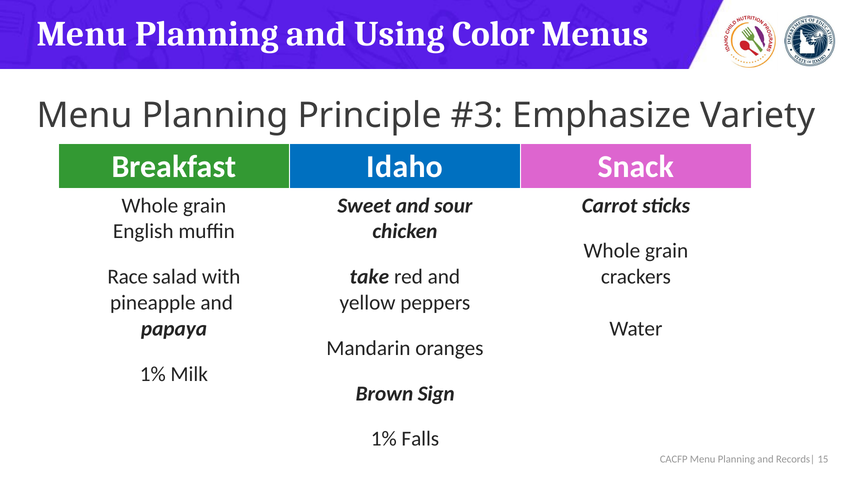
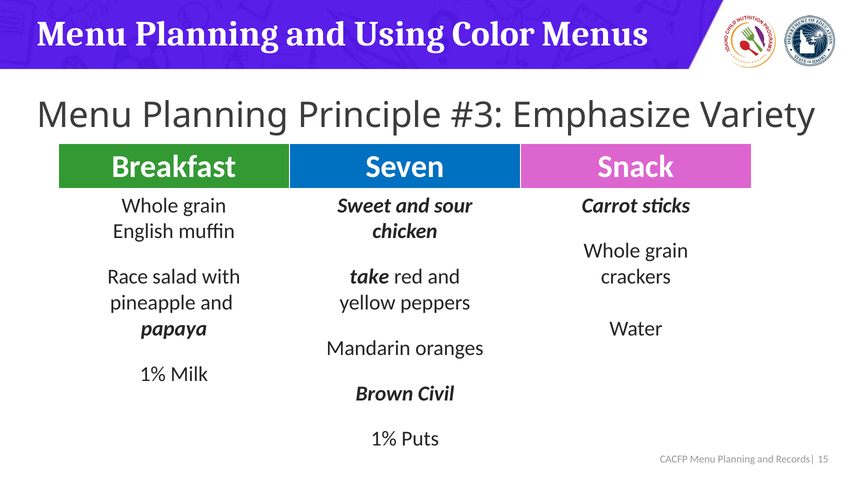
Idaho: Idaho -> Seven
Sign: Sign -> Civil
Falls: Falls -> Puts
